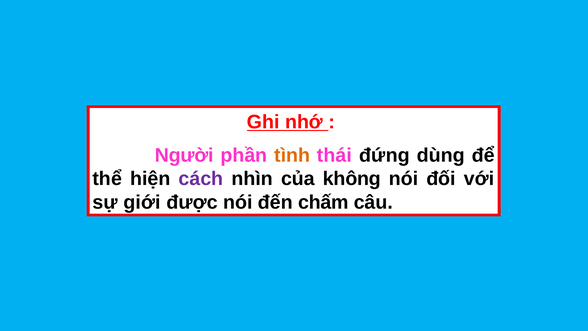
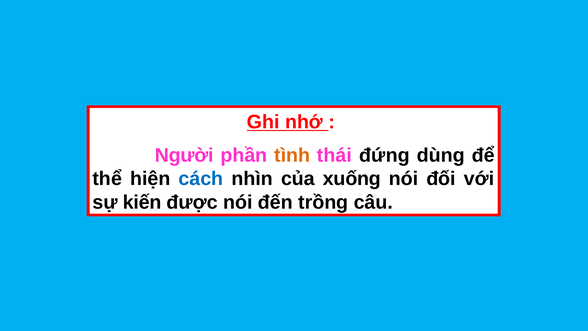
cách colour: purple -> blue
không: không -> xuống
giới: giới -> kiến
chấm: chấm -> trồng
